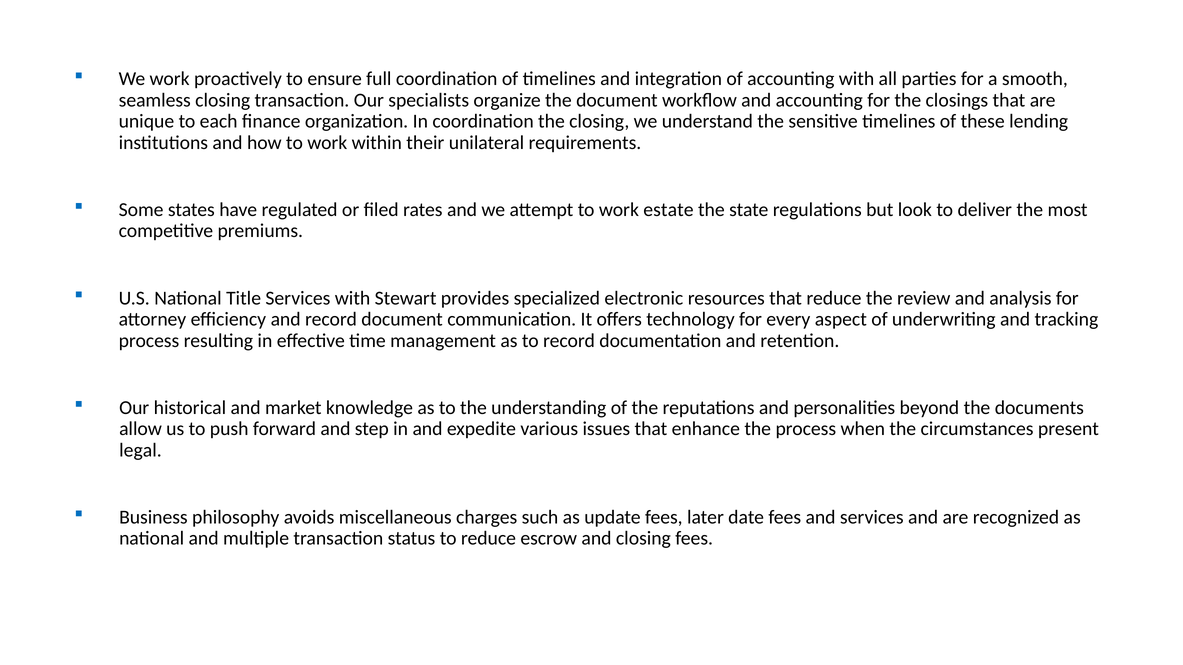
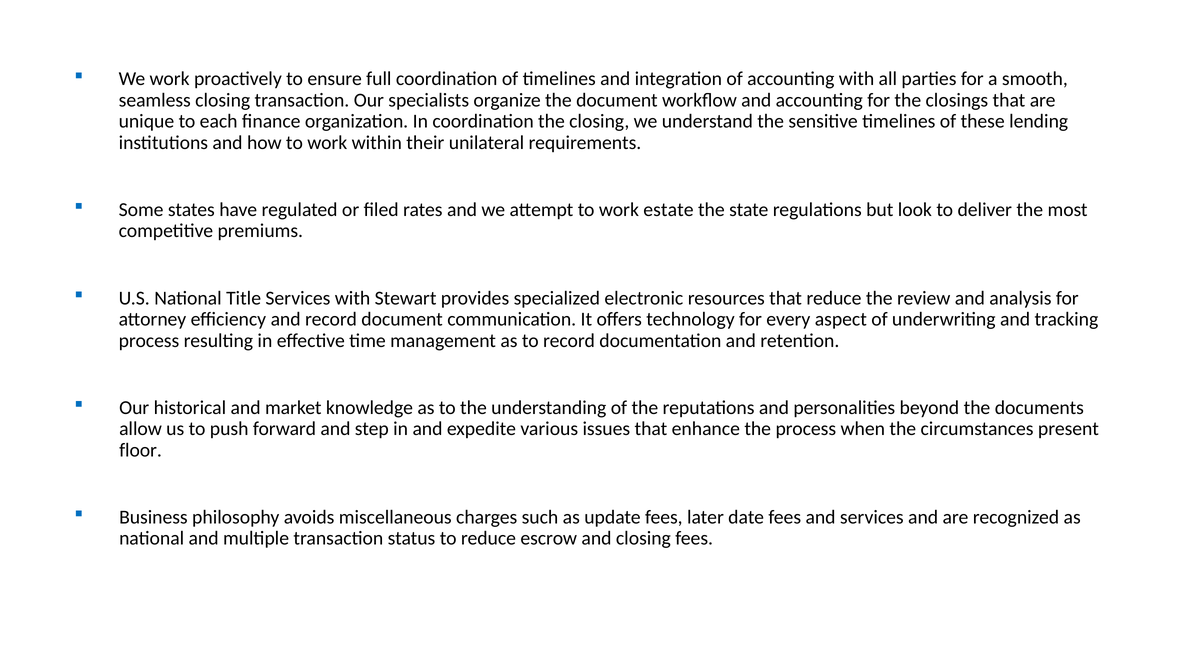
legal: legal -> floor
